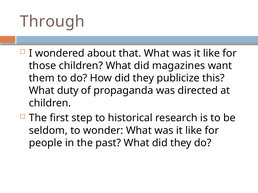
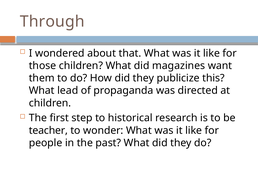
duty: duty -> lead
seldom: seldom -> teacher
